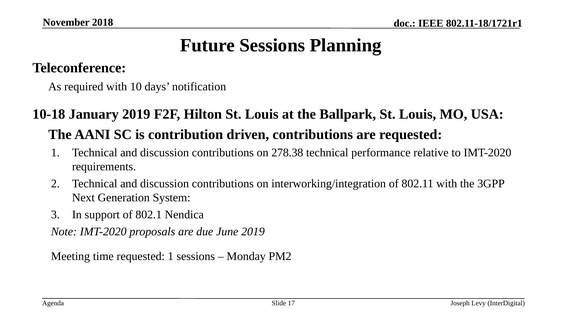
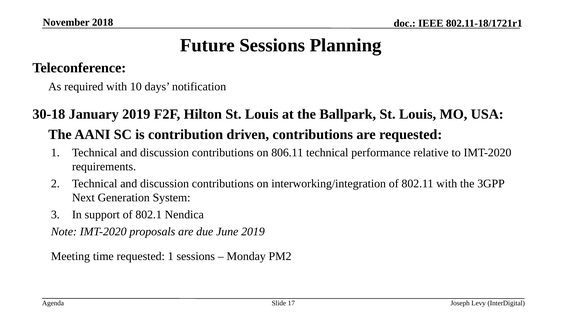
10-18: 10-18 -> 30-18
278.38: 278.38 -> 806.11
